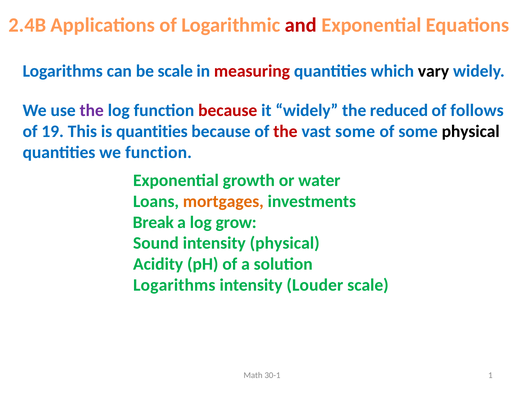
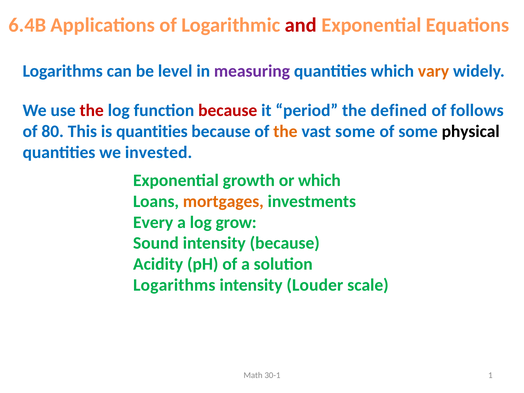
2.4B: 2.4B -> 6.4B
be scale: scale -> level
measuring colour: red -> purple
vary colour: black -> orange
the at (92, 110) colour: purple -> red
it widely: widely -> period
reduced: reduced -> defined
19: 19 -> 80
the at (285, 131) colour: red -> orange
we function: function -> invested
or water: water -> which
Break: Break -> Every
intensity physical: physical -> because
